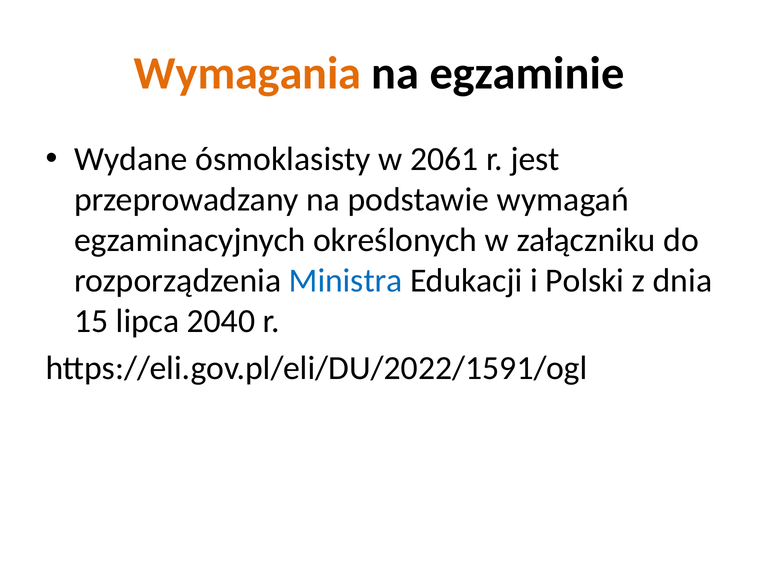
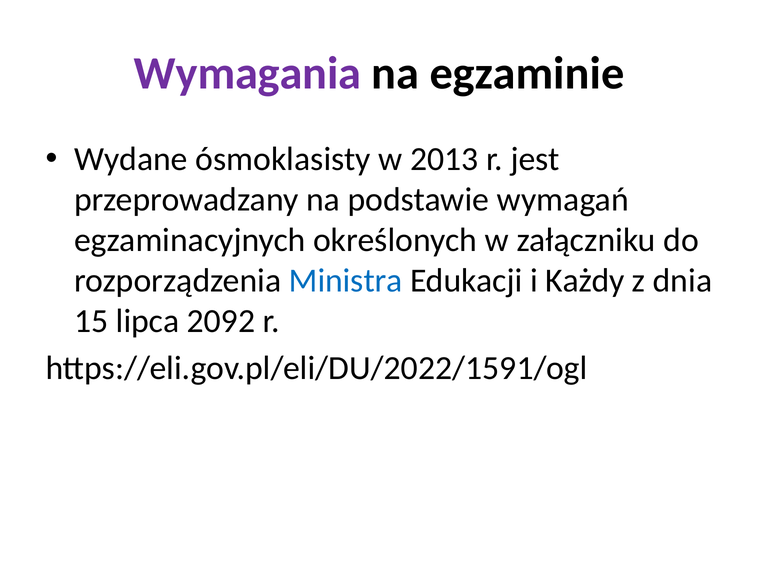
Wymagania colour: orange -> purple
2061: 2061 -> 2013
Polski: Polski -> Każdy
2040: 2040 -> 2092
